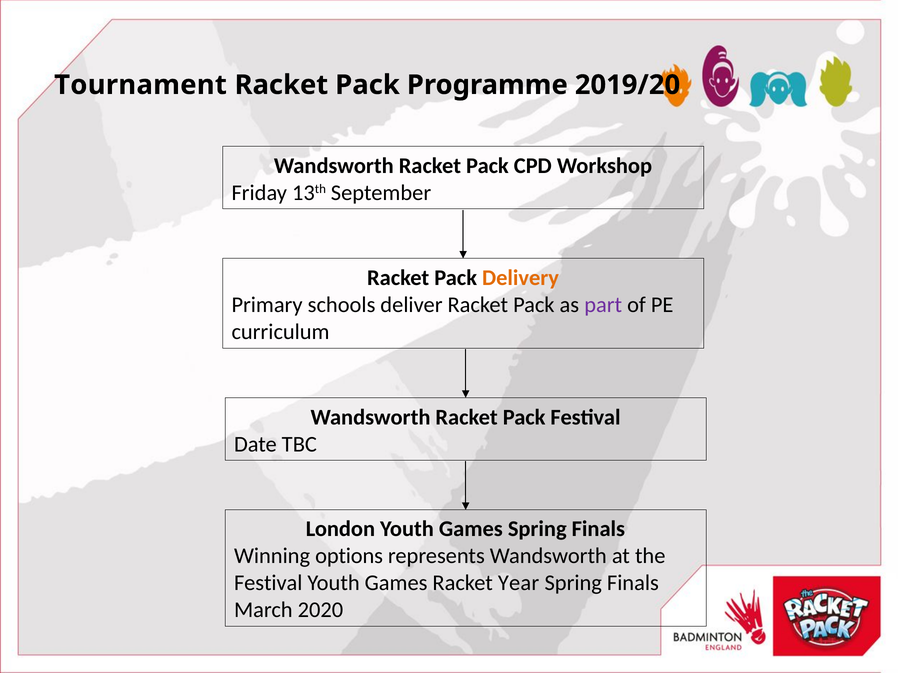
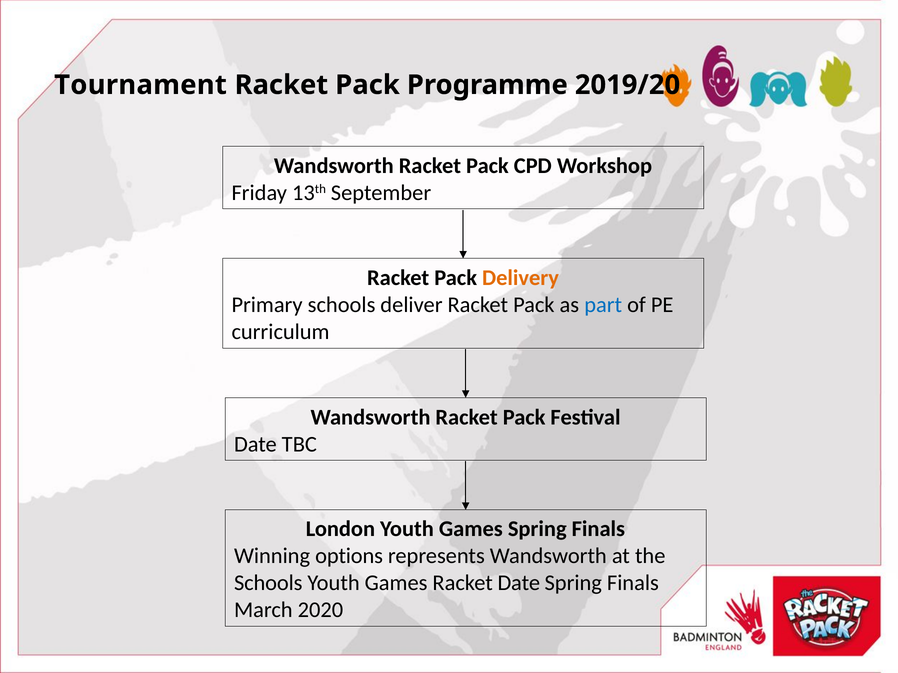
part colour: purple -> blue
Festival at (268, 583): Festival -> Schools
Racket Year: Year -> Date
